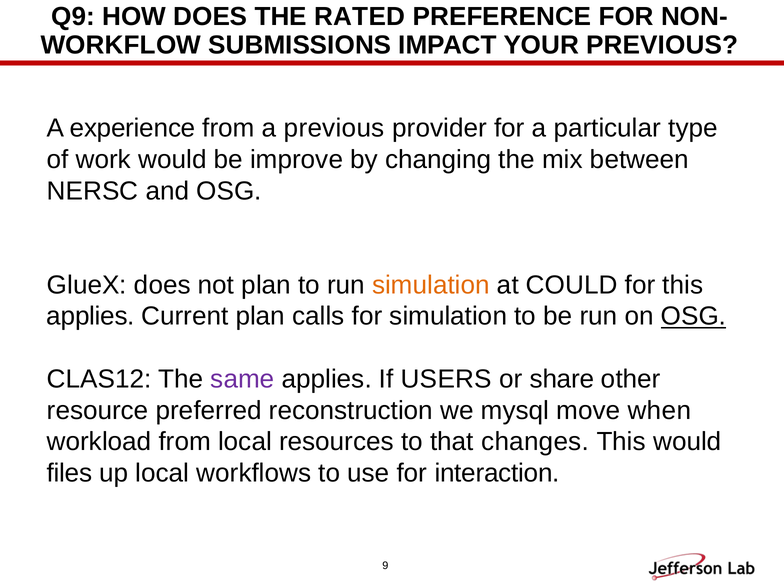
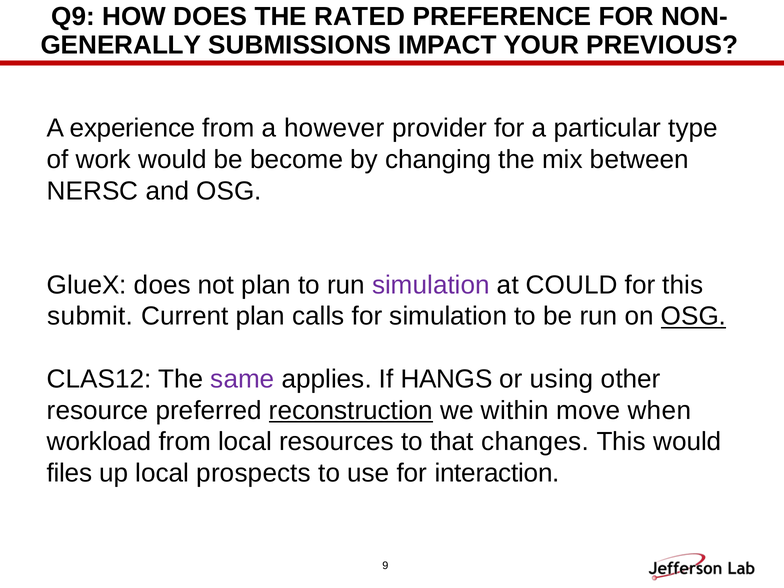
WORKFLOW: WORKFLOW -> GENERALLY
a previous: previous -> however
improve: improve -> become
simulation at (431, 285) colour: orange -> purple
applies at (91, 316): applies -> submit
USERS: USERS -> HANGS
share: share -> using
reconstruction underline: none -> present
mysql: mysql -> within
workflows: workflows -> prospects
